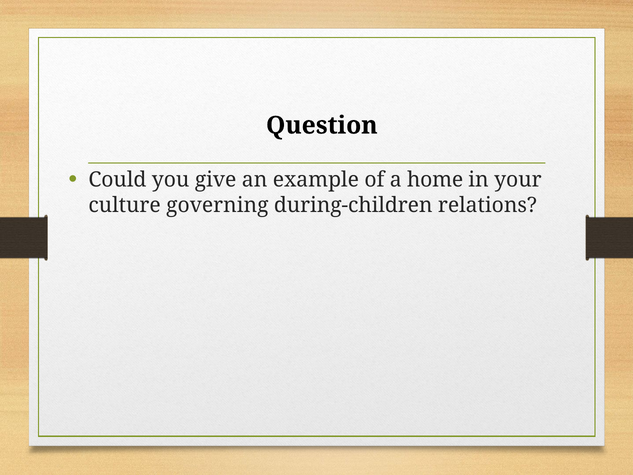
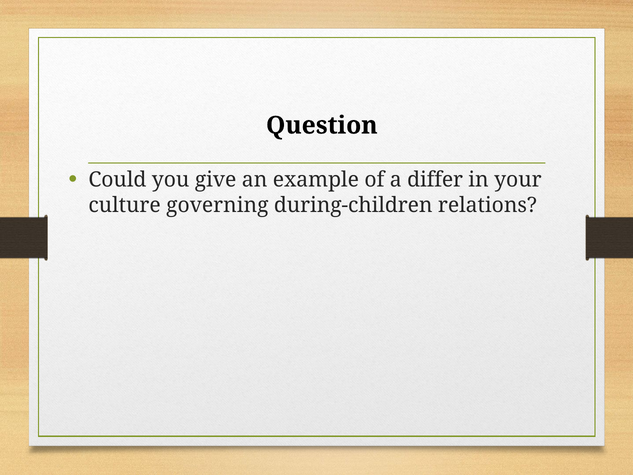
home: home -> differ
